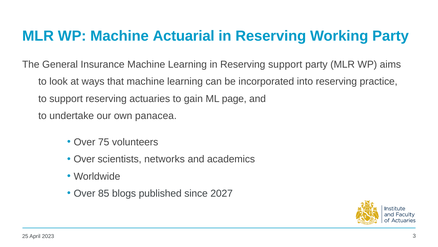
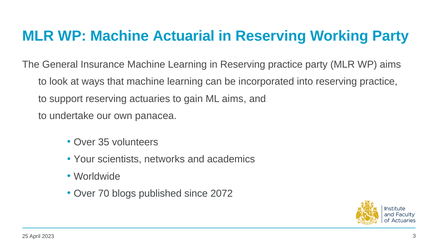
in Reserving support: support -> practice
ML page: page -> aims
75: 75 -> 35
Over at (84, 159): Over -> Your
85: 85 -> 70
2027: 2027 -> 2072
